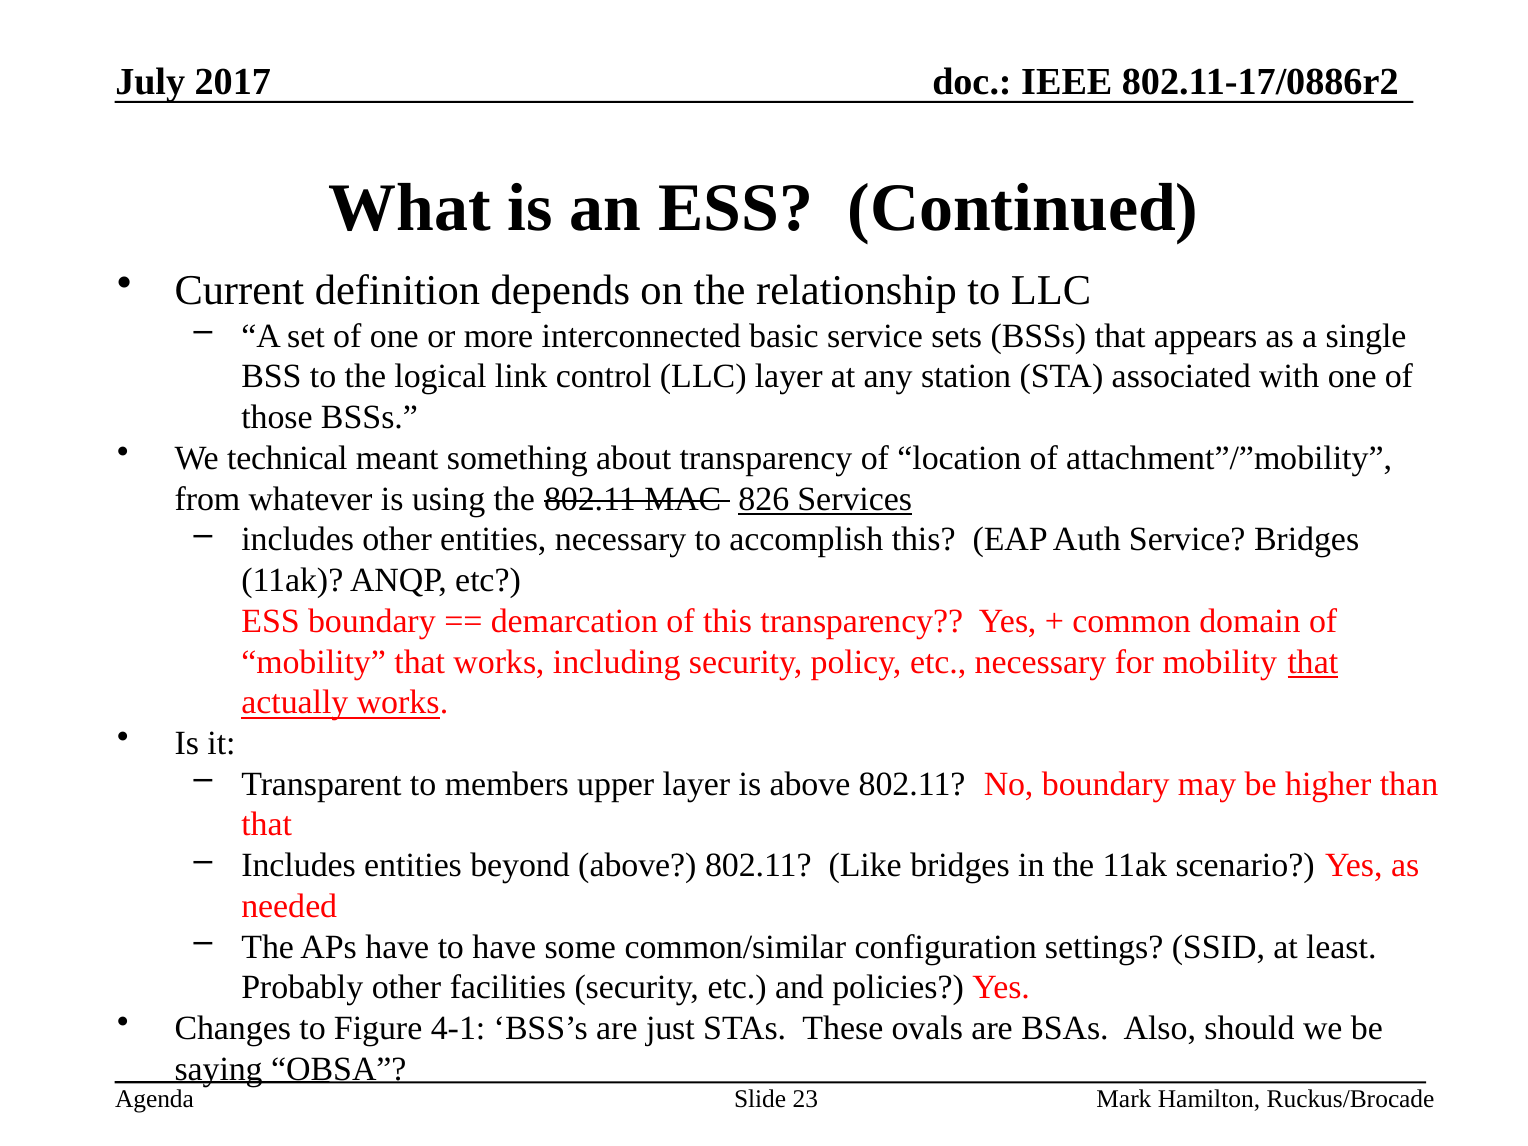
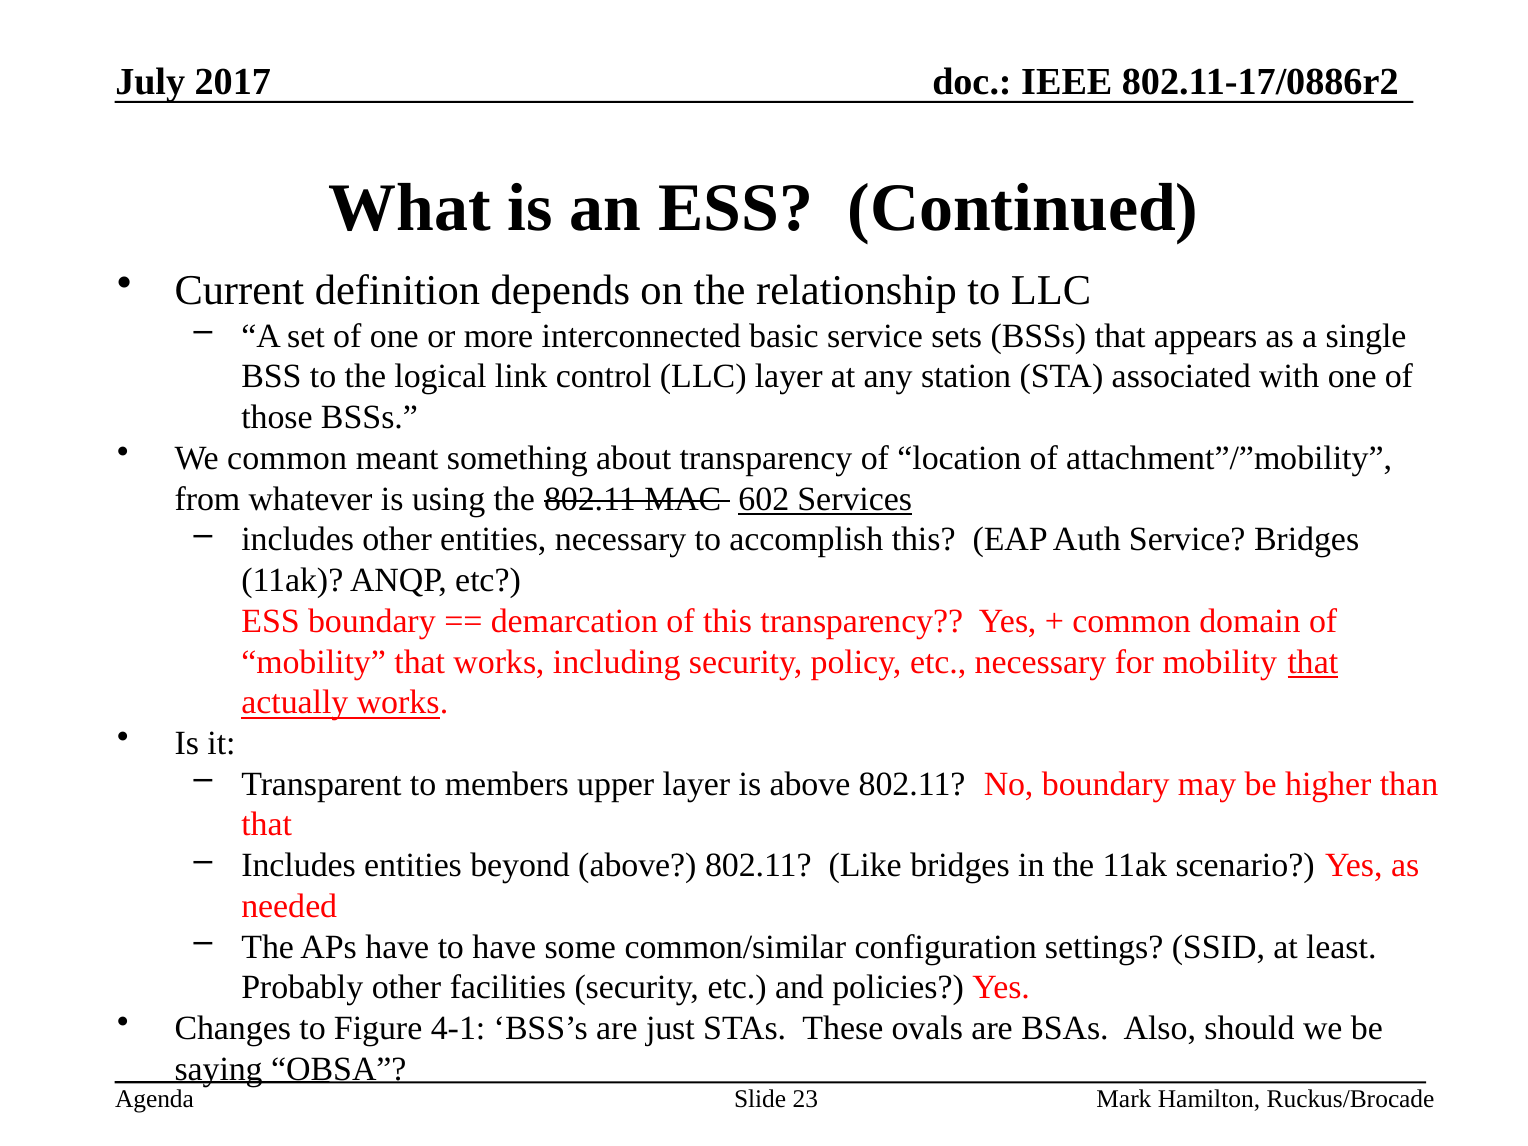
We technical: technical -> common
826: 826 -> 602
